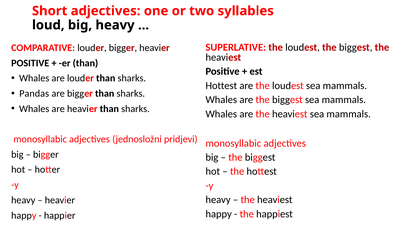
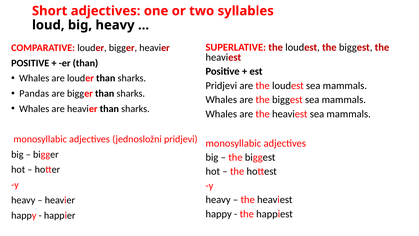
Hottest at (221, 86): Hottest -> Pridjevi
